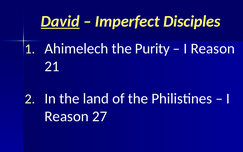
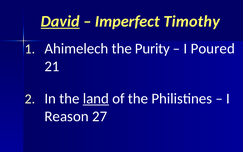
Disciples: Disciples -> Timothy
Reason at (213, 49): Reason -> Poured
land underline: none -> present
